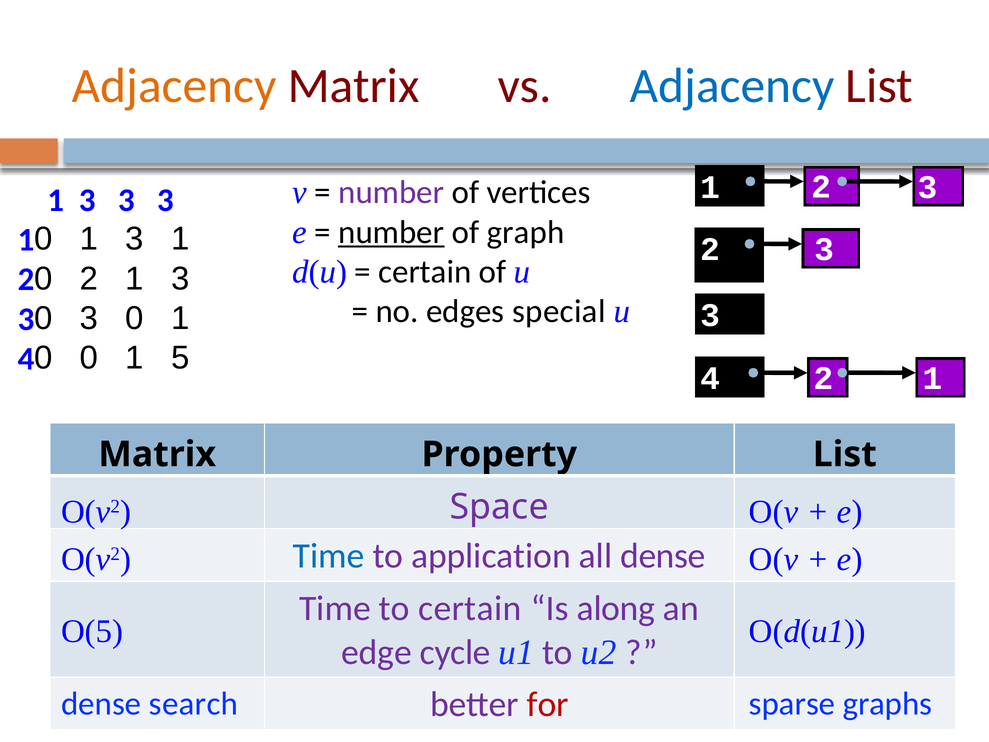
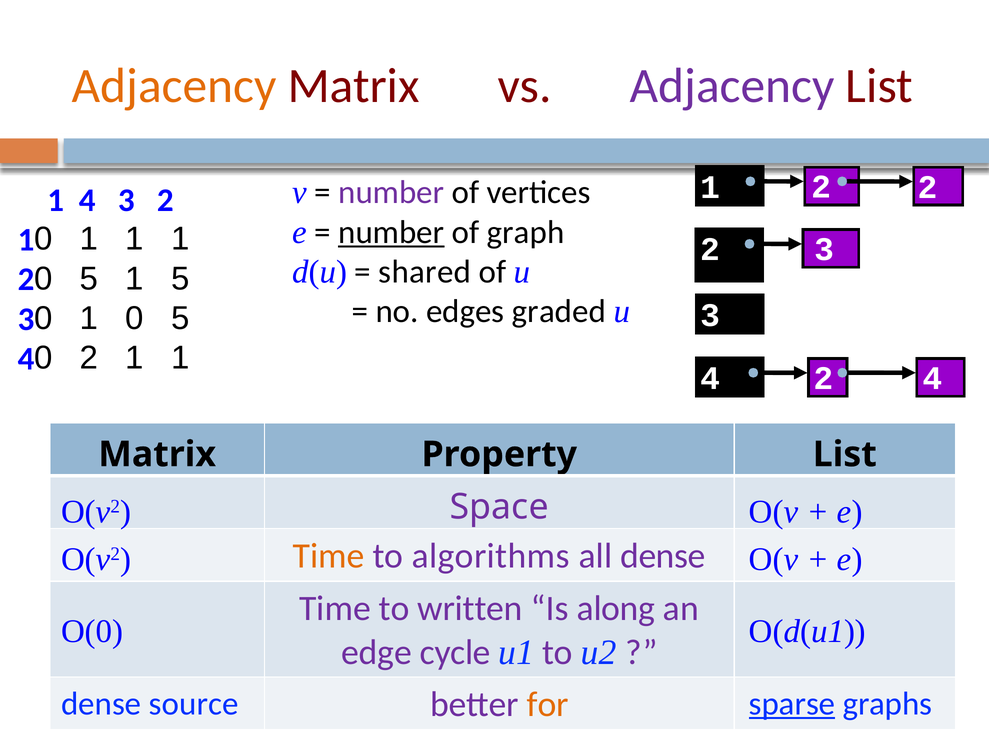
Adjacency at (732, 86) colour: blue -> purple
3 at (927, 187): 3 -> 2
3 at (87, 200): 3 -> 4
3 at (165, 200): 3 -> 2
0 1 3: 3 -> 1
certain at (425, 272): certain -> shared
2 at (89, 279): 2 -> 5
3 at (180, 279): 3 -> 5
special: special -> graded
3 at (89, 318): 3 -> 1
1 at (180, 318): 1 -> 5
0 0: 0 -> 2
5 at (180, 358): 5 -> 1
1 at (932, 378): 1 -> 4
Time at (329, 556) colour: blue -> orange
application: application -> algorithms
to certain: certain -> written
O(5: O(5 -> O(0
for colour: red -> orange
search: search -> source
sparse underline: none -> present
